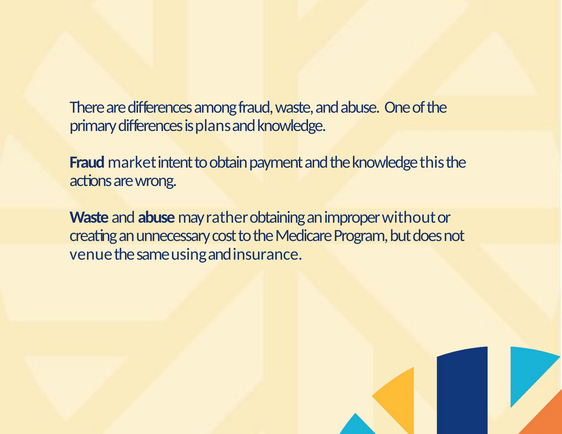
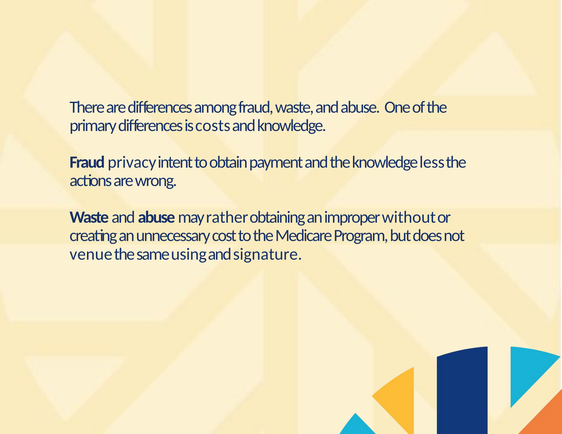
plans: plans -> costs
market: market -> privacy
this: this -> less
insurance: insurance -> signature
